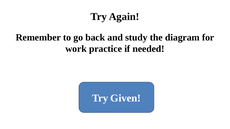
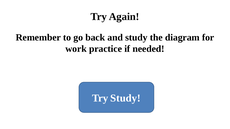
Try Given: Given -> Study
